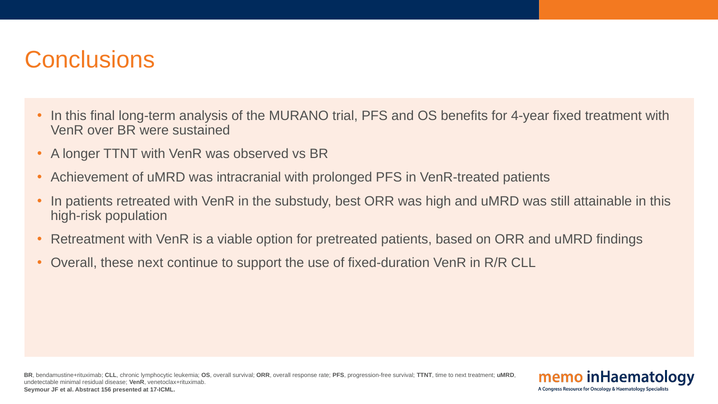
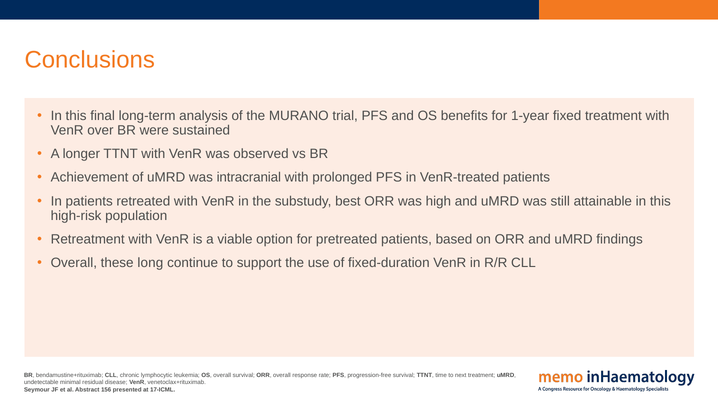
4-year: 4-year -> 1-year
these next: next -> long
